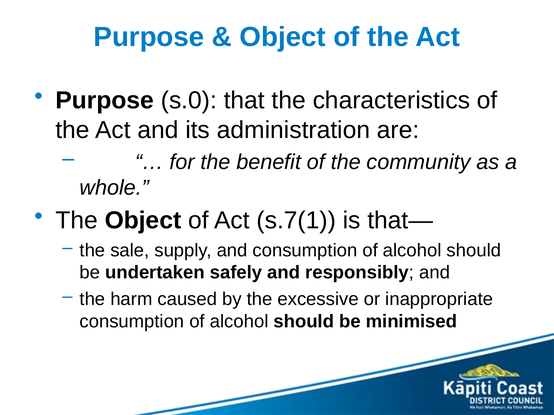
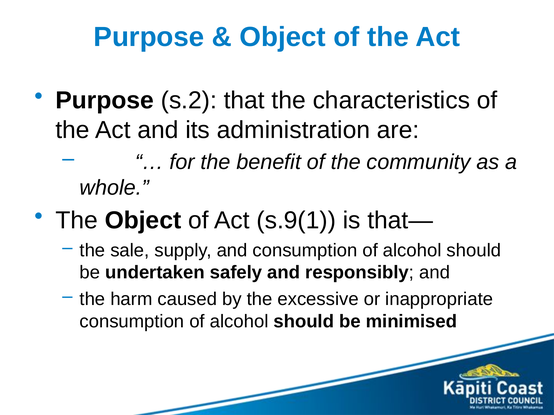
s.0: s.0 -> s.2
s.7(1: s.7(1 -> s.9(1
